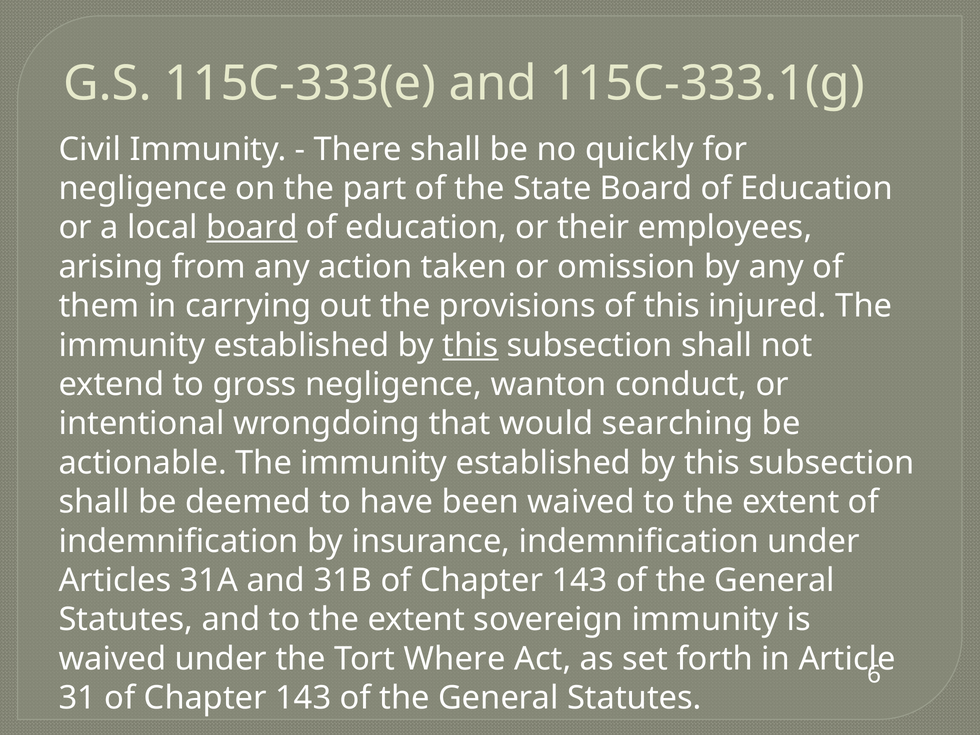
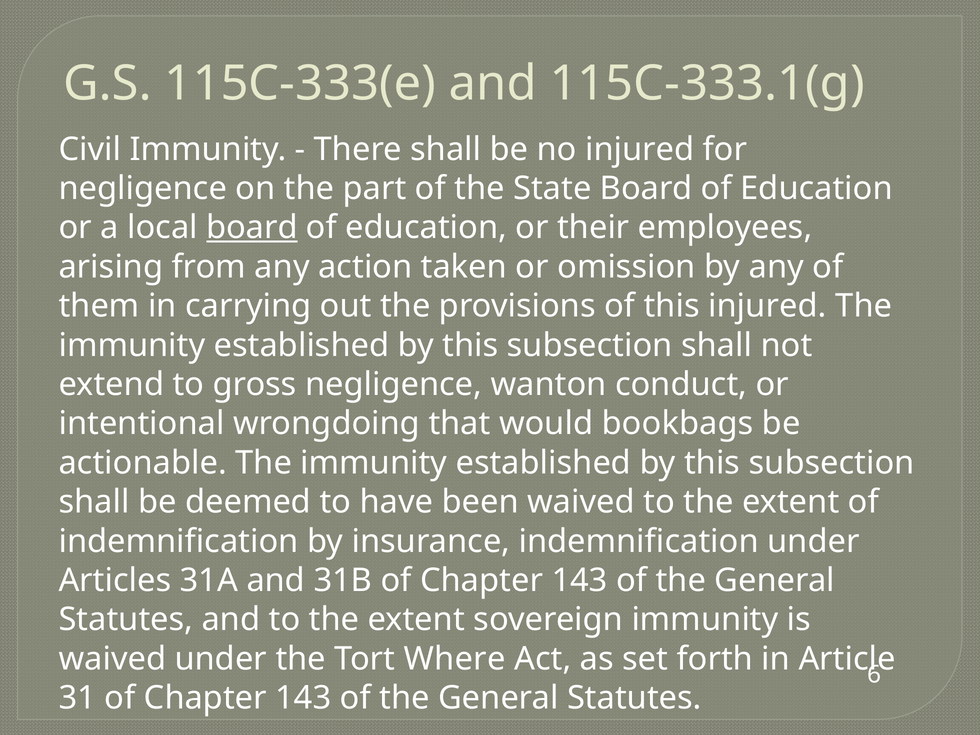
no quickly: quickly -> injured
this at (470, 345) underline: present -> none
searching: searching -> bookbags
